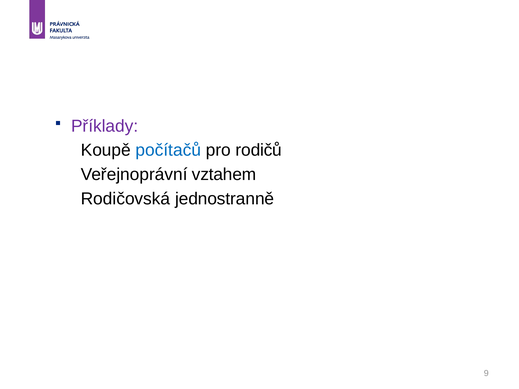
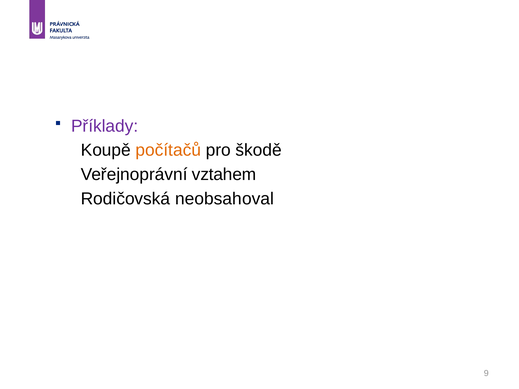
počítačů colour: blue -> orange
rodičů: rodičů -> škodě
jednostranně: jednostranně -> neobsahoval
